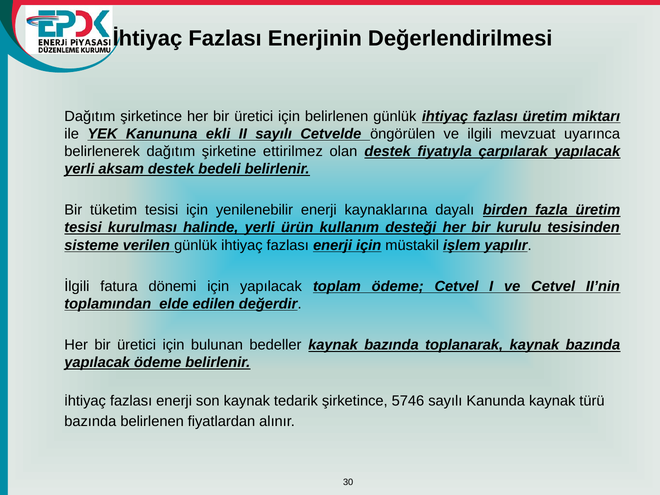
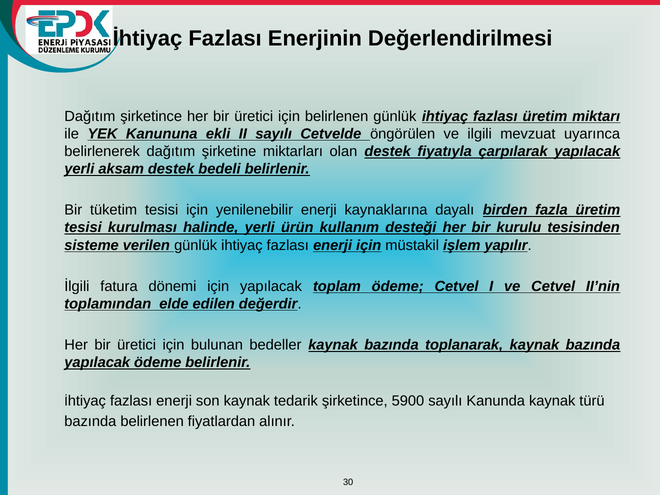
ettirilmez: ettirilmez -> miktarları
5746: 5746 -> 5900
